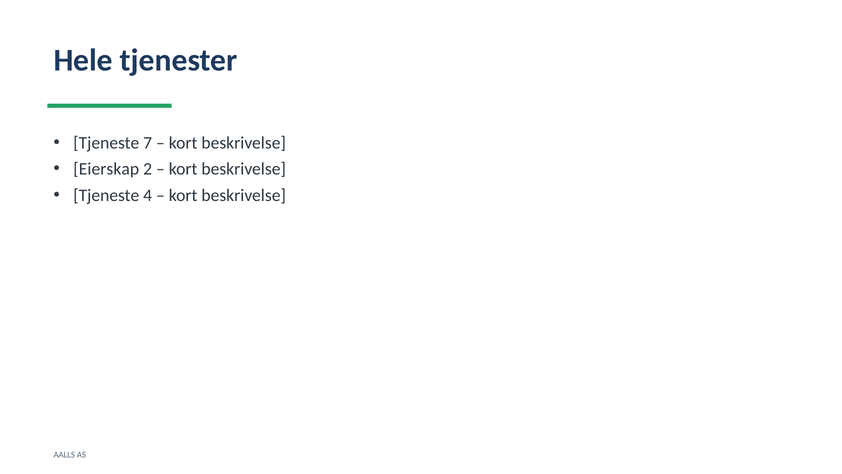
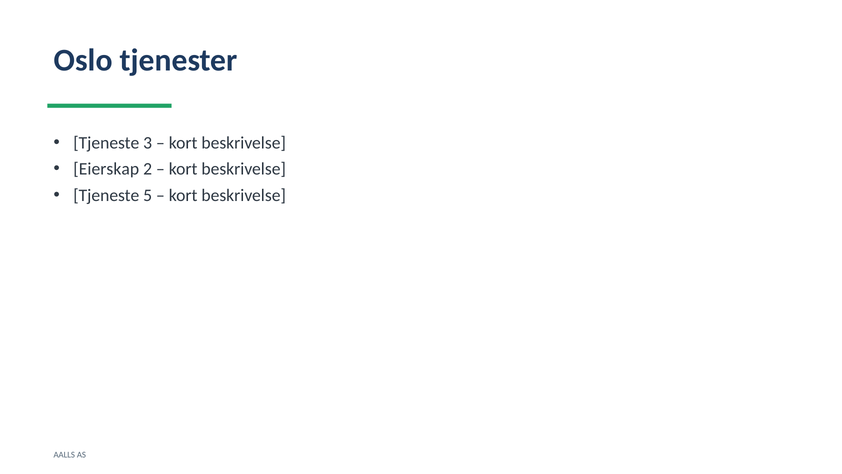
Hele: Hele -> Oslo
7: 7 -> 3
4: 4 -> 5
